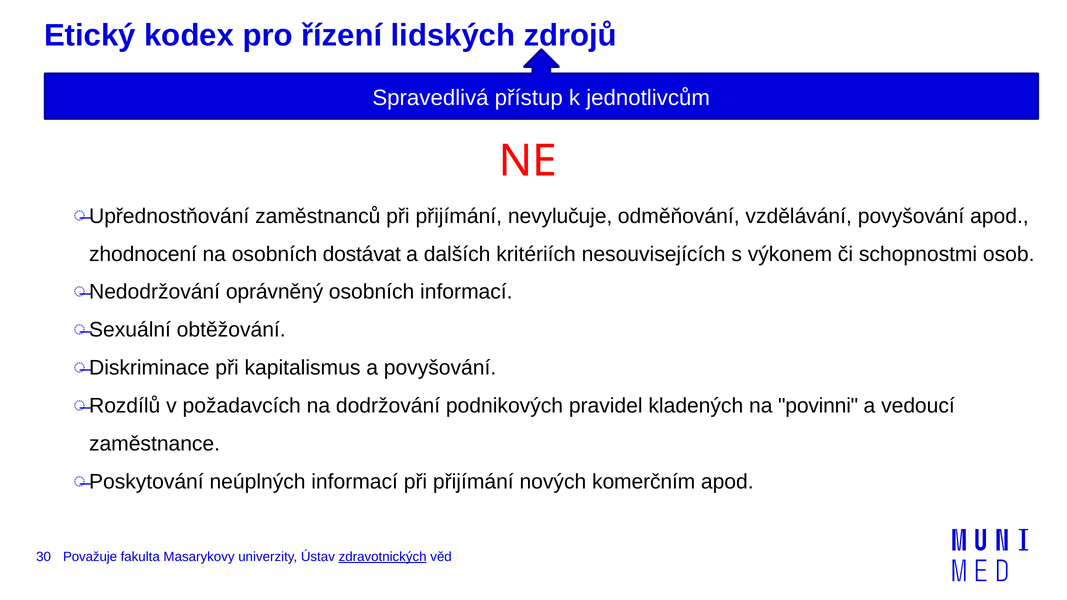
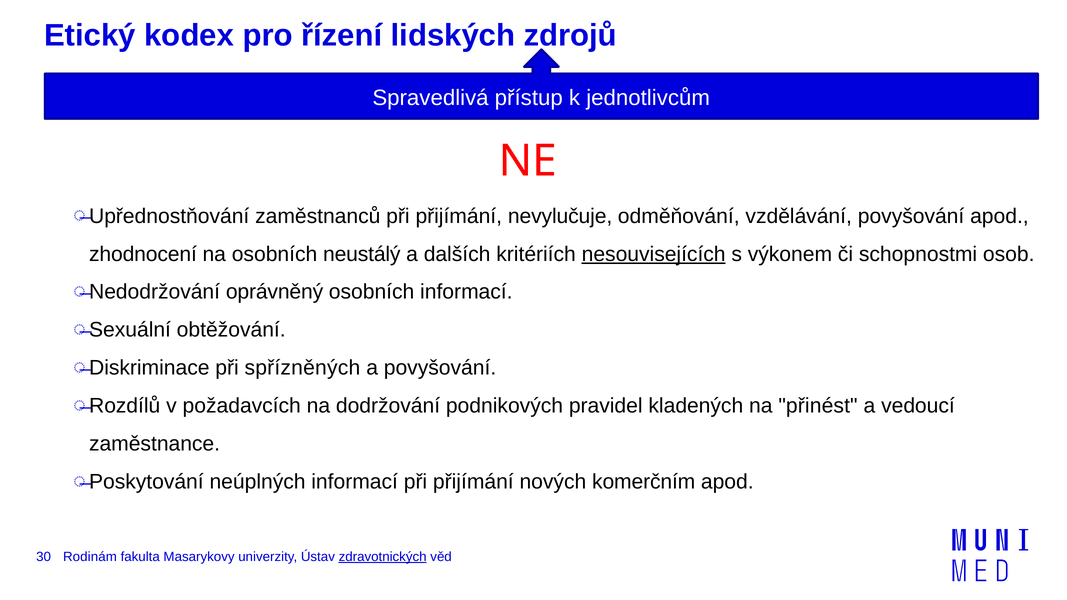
dostávat: dostávat -> neustálý
nesouvisejících underline: none -> present
kapitalismus: kapitalismus -> spřízněných
povinni: povinni -> přinést
Považuje: Považuje -> Rodinám
